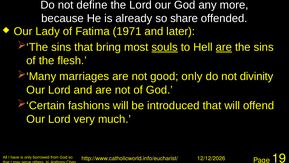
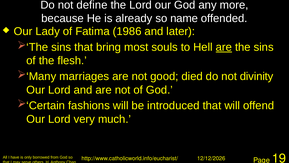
share: share -> name
1971: 1971 -> 1986
souls underline: present -> none
good only: only -> died
